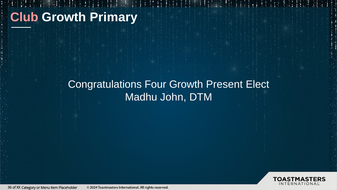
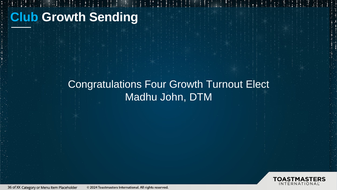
Club colour: pink -> light blue
Primary: Primary -> Sending
Present: Present -> Turnout
